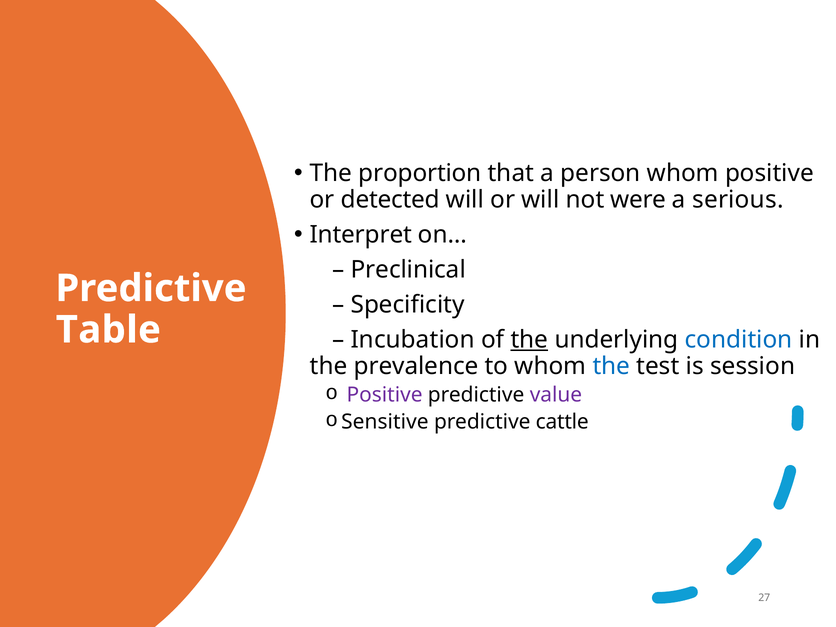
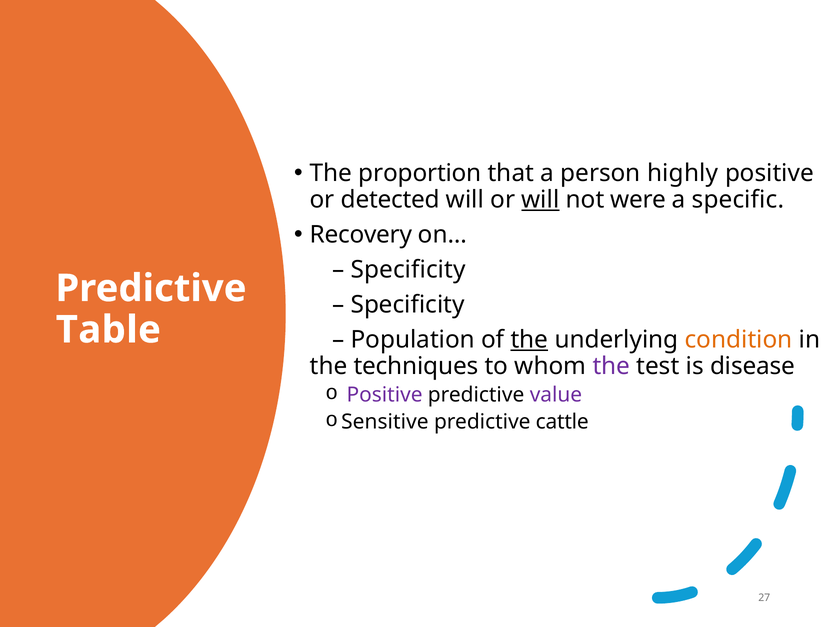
person whom: whom -> highly
will at (540, 200) underline: none -> present
serious: serious -> specific
Interpret: Interpret -> Recovery
Preclinical at (408, 270): Preclinical -> Specificity
Incubation: Incubation -> Population
condition colour: blue -> orange
prevalence: prevalence -> techniques
the at (611, 366) colour: blue -> purple
session: session -> disease
